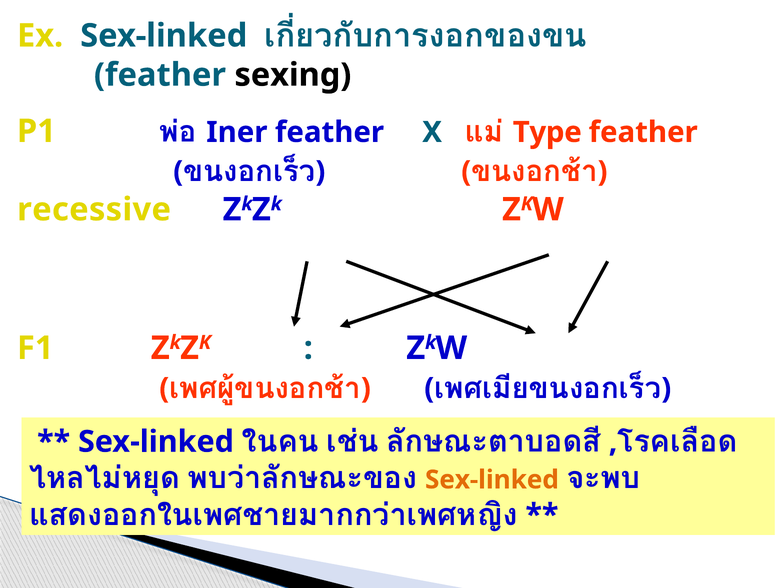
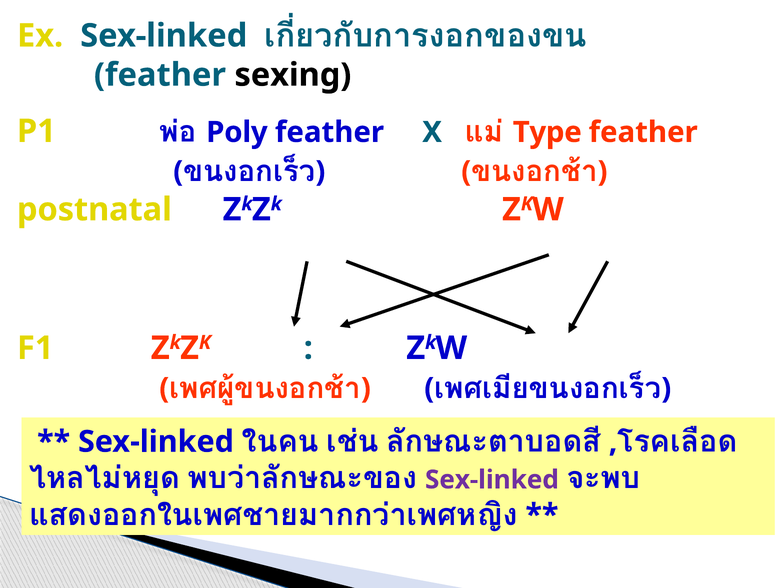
Iner: Iner -> Poly
recessive: recessive -> postnatal
Sex-linked at (492, 480) colour: orange -> purple
